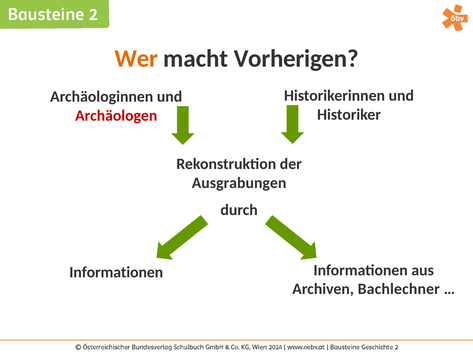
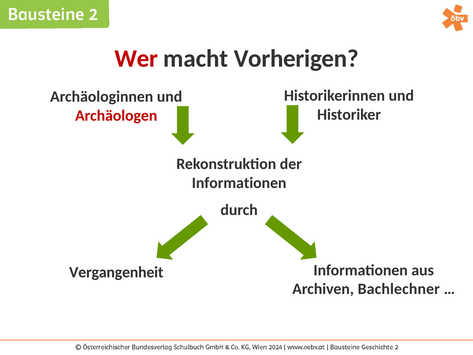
Wer colour: orange -> red
Ausgrabungen at (239, 183): Ausgrabungen -> Informationen
Informationen at (116, 272): Informationen -> Vergangenheit
